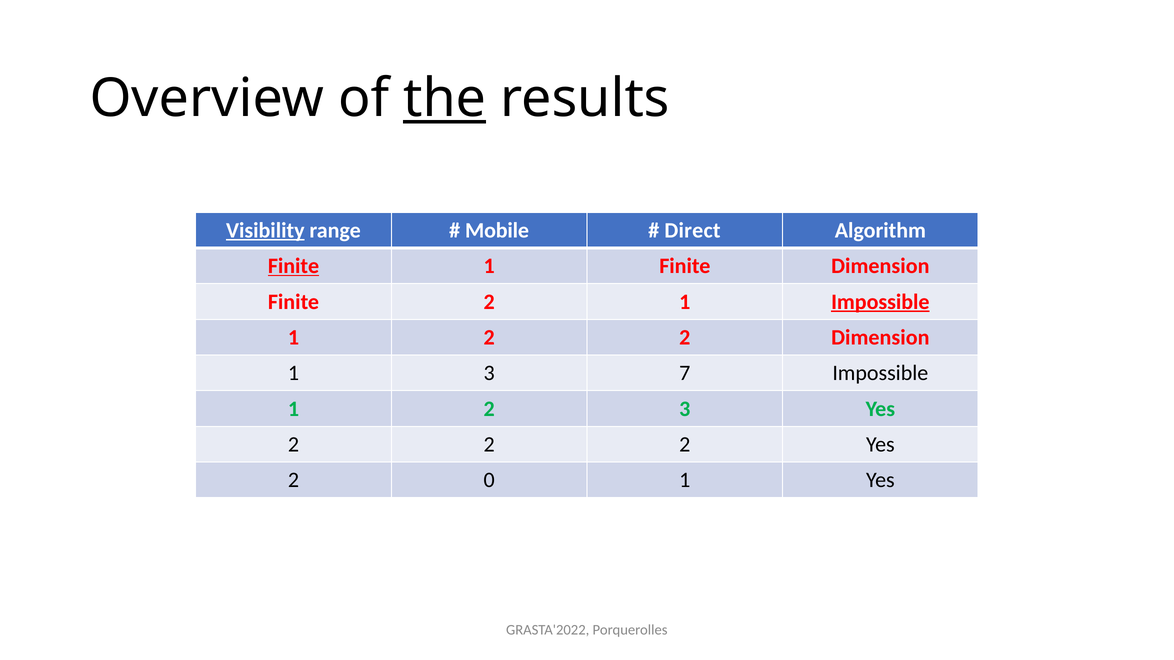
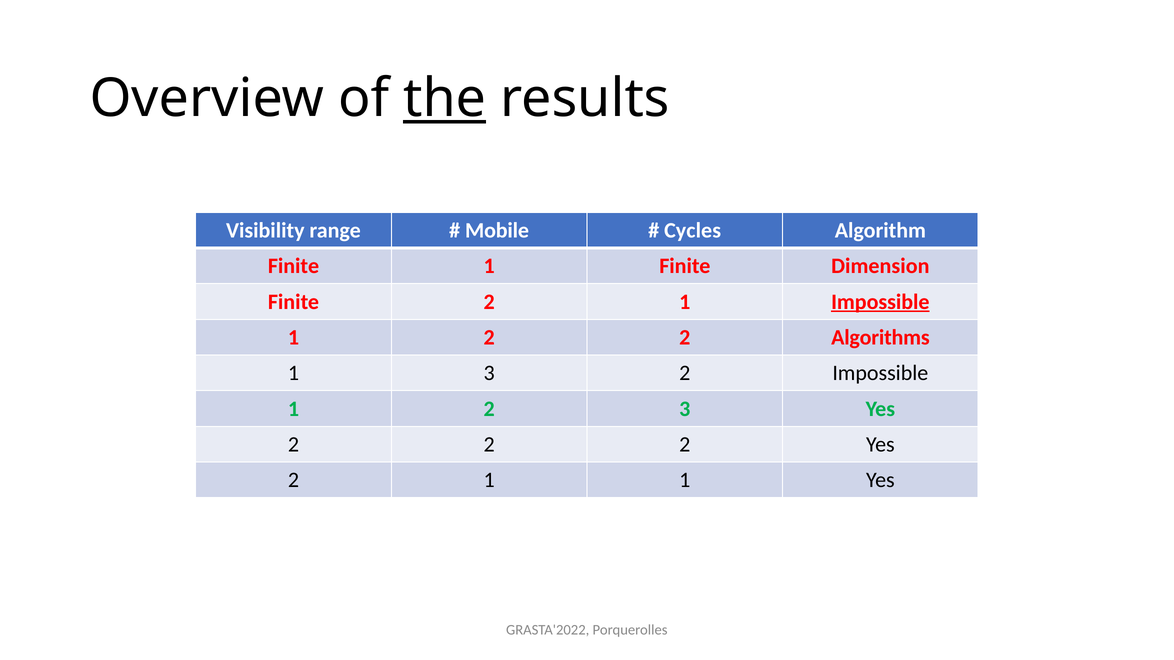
Visibility underline: present -> none
Direct: Direct -> Cycles
Finite at (294, 266) underline: present -> none
2 Dimension: Dimension -> Algorithms
3 7: 7 -> 2
0 at (489, 480): 0 -> 1
